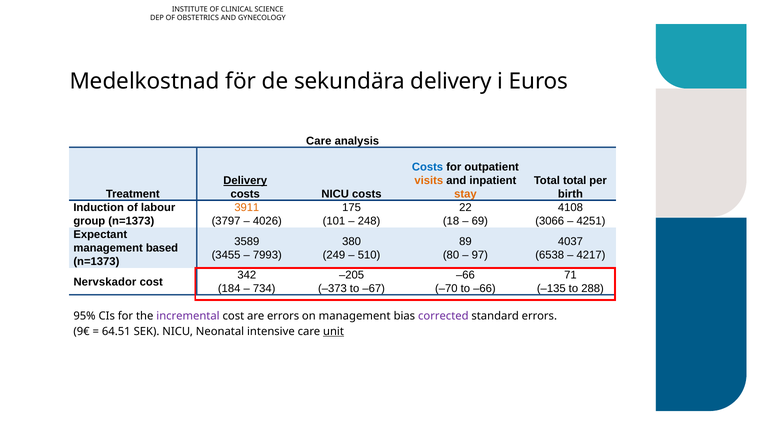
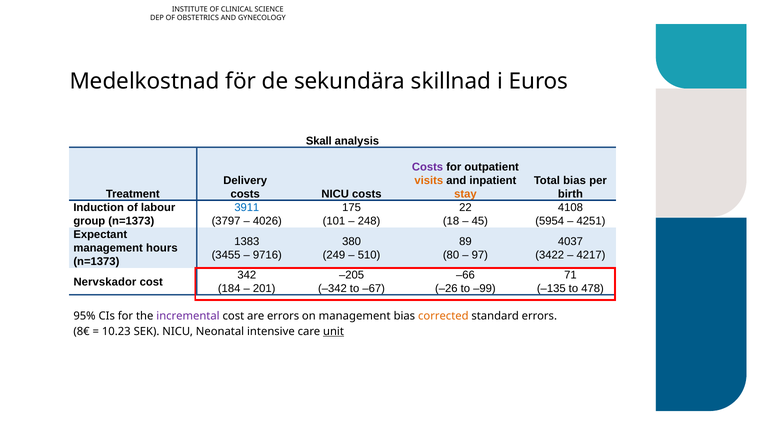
sekundära delivery: delivery -> skillnad
Care at (319, 141): Care -> Skall
Costs at (428, 167) colour: blue -> purple
Delivery at (245, 180) underline: present -> none
Total total: total -> bias
3911 colour: orange -> blue
69: 69 -> 45
3066: 3066 -> 5954
3589: 3589 -> 1383
based: based -> hours
7993: 7993 -> 9716
6538: 6538 -> 3422
734: 734 -> 201
–373: –373 -> –342
–70: –70 -> –26
to –66: –66 -> –99
288: 288 -> 478
corrected colour: purple -> orange
9€: 9€ -> 8€
64.51: 64.51 -> 10.23
